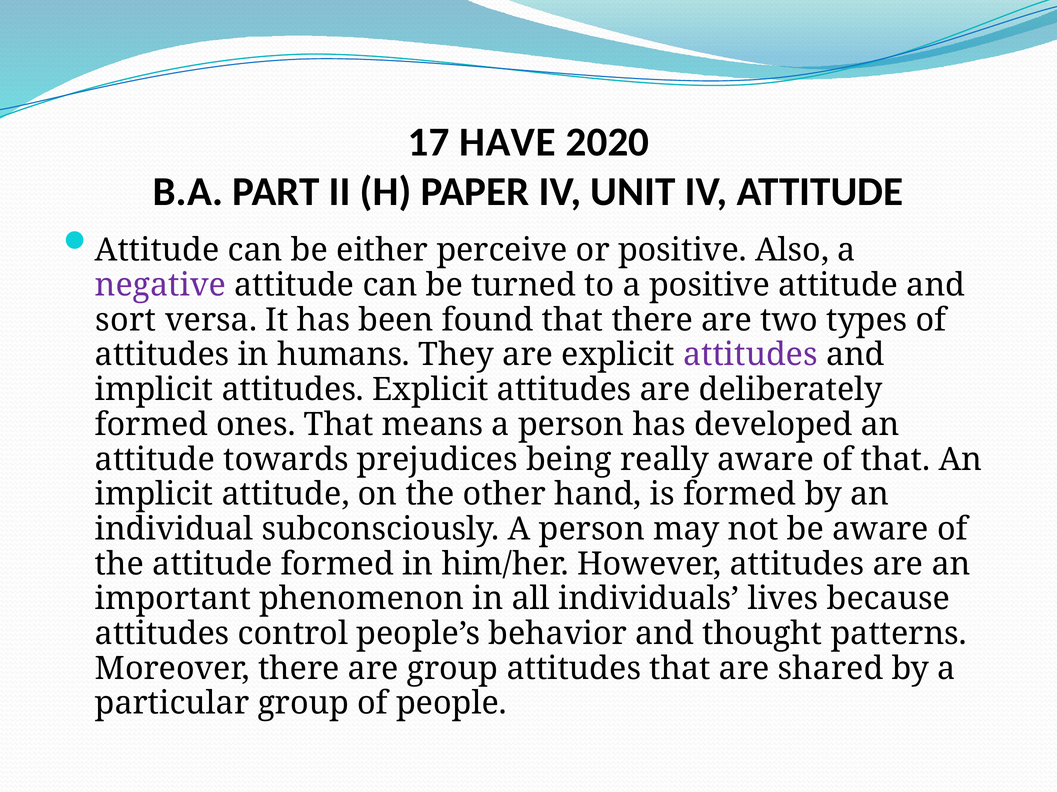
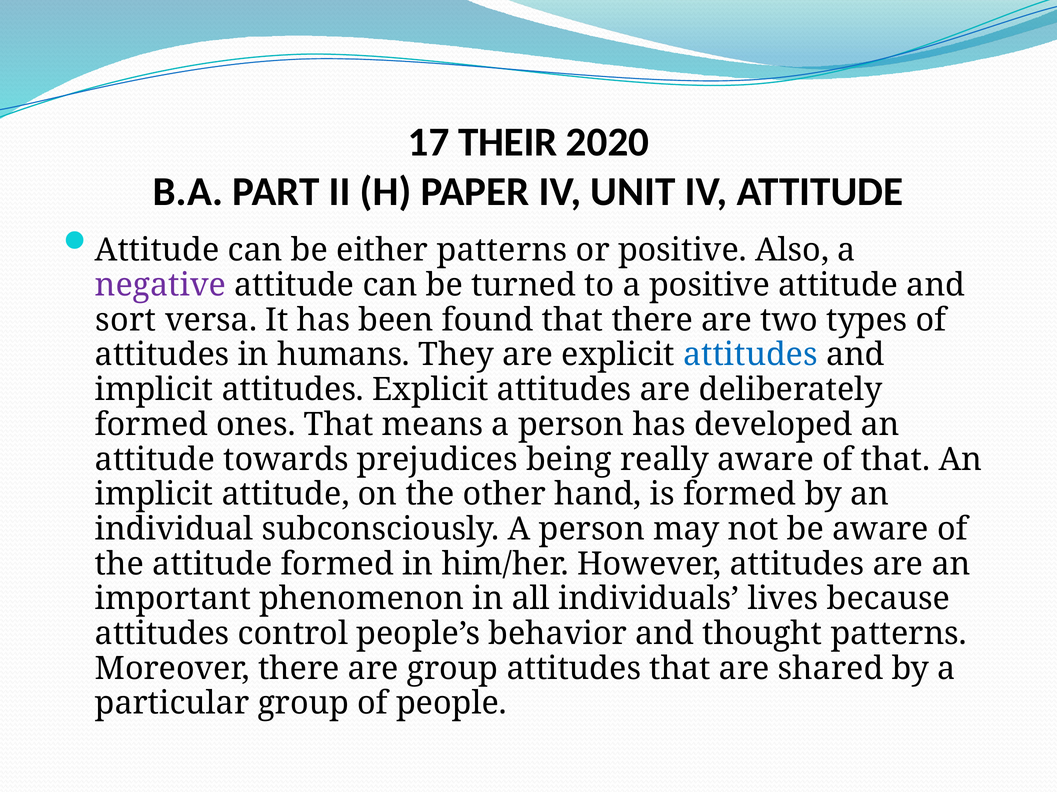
HAVE: HAVE -> THEIR
either perceive: perceive -> patterns
attitudes at (750, 355) colour: purple -> blue
